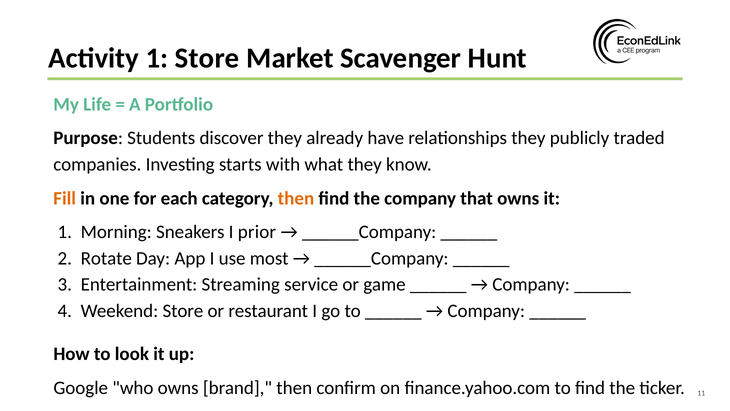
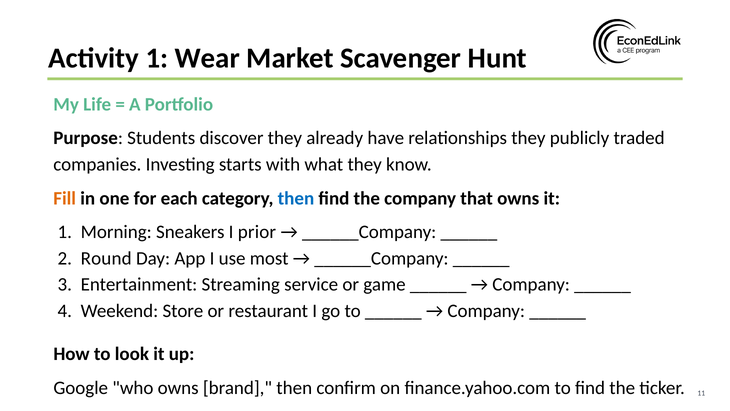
1 Store: Store -> Wear
then at (296, 198) colour: orange -> blue
Rotate: Rotate -> Round
